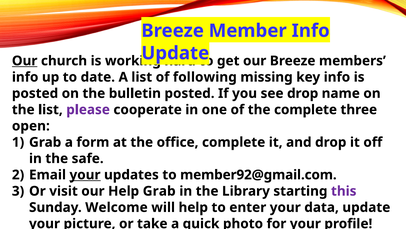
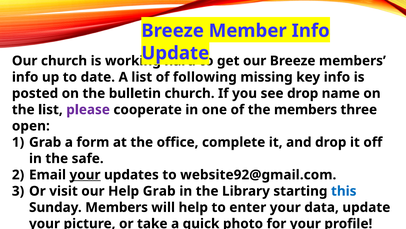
Our at (25, 61) underline: present -> none
bulletin posted: posted -> church
the complete: complete -> members
member92@gmail.com: member92@gmail.com -> website92@gmail.com
this colour: purple -> blue
Sunday Welcome: Welcome -> Members
